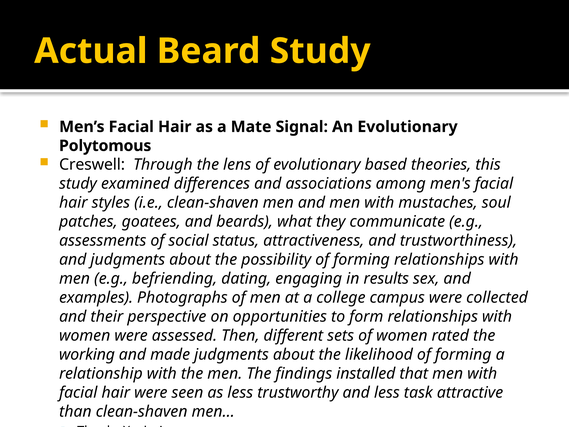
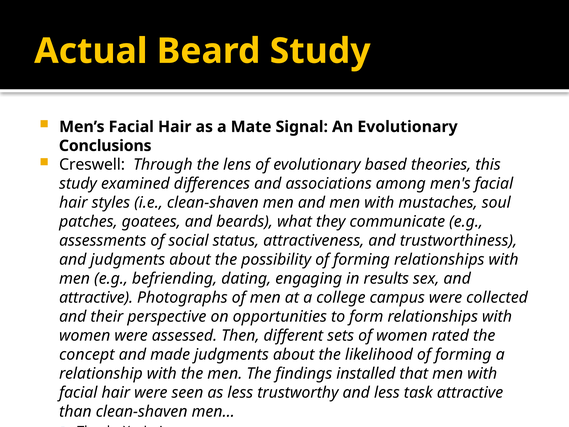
Polytomous: Polytomous -> Conclusions
examples at (96, 297): examples -> attractive
working: working -> concept
